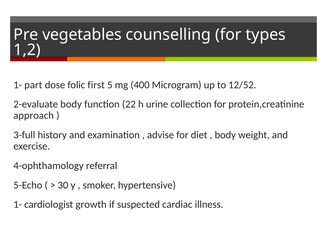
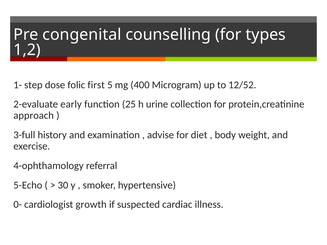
vegetables: vegetables -> congenital
part: part -> step
2-evaluate body: body -> early
22: 22 -> 25
1- at (18, 205): 1- -> 0-
